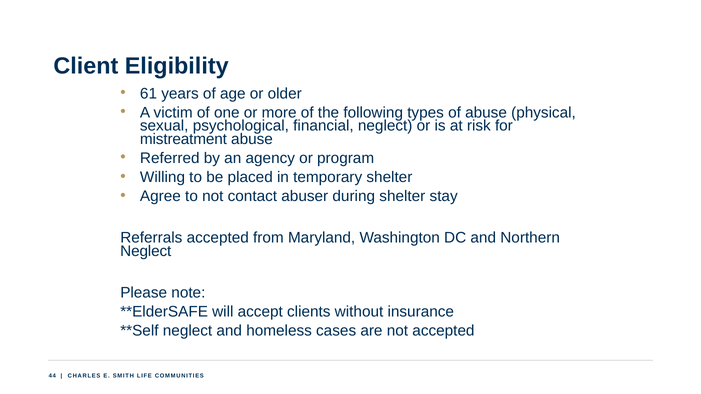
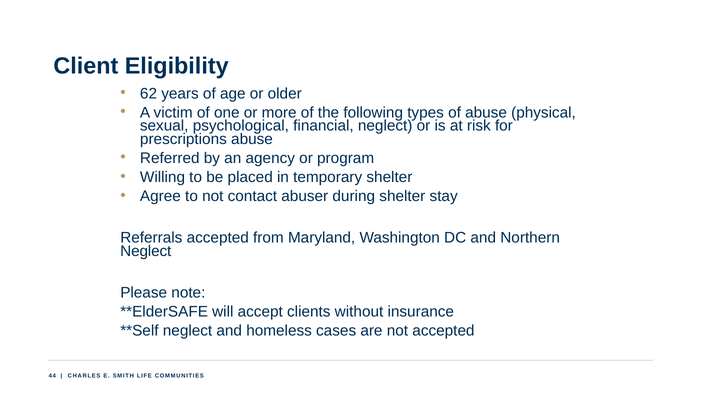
61: 61 -> 62
mistreatment: mistreatment -> prescriptions
